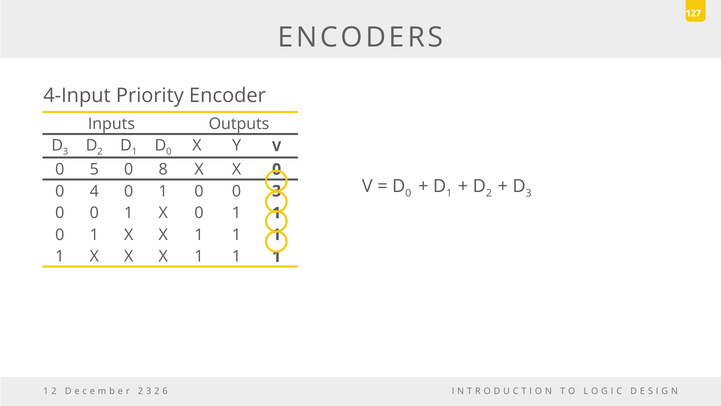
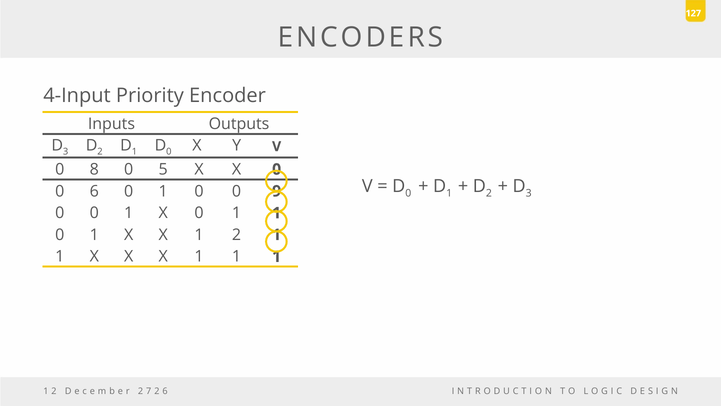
5: 5 -> 8
8: 8 -> 5
0 4: 4 -> 6
0 3: 3 -> 9
1 at (237, 235): 1 -> 2
3 at (149, 391): 3 -> 7
